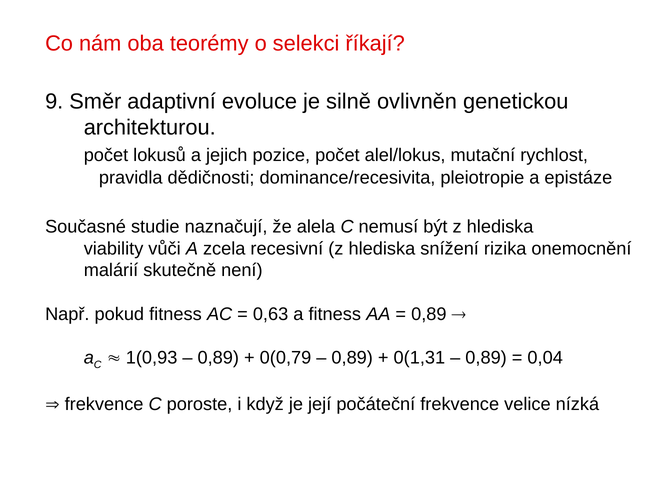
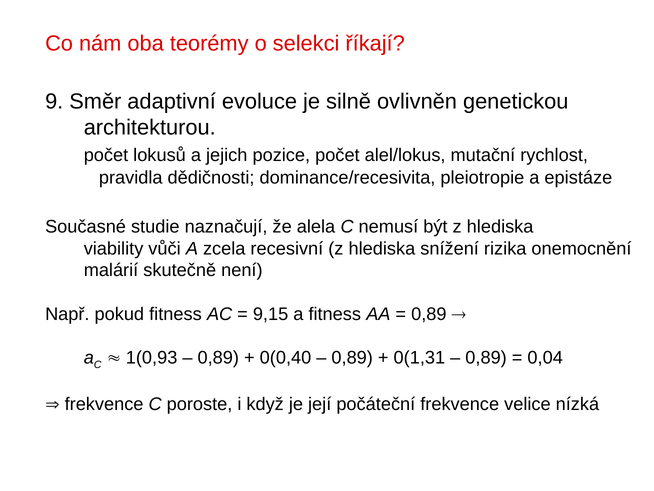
0,63: 0,63 -> 9,15
0(0,79: 0(0,79 -> 0(0,40
